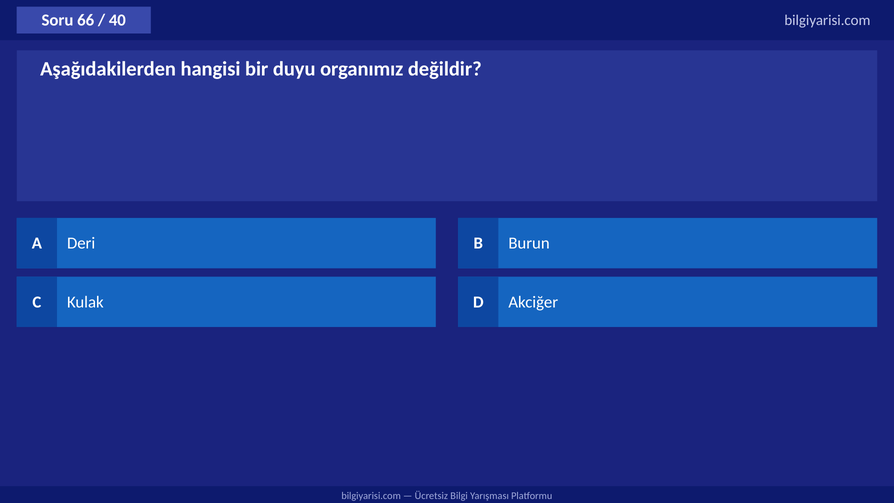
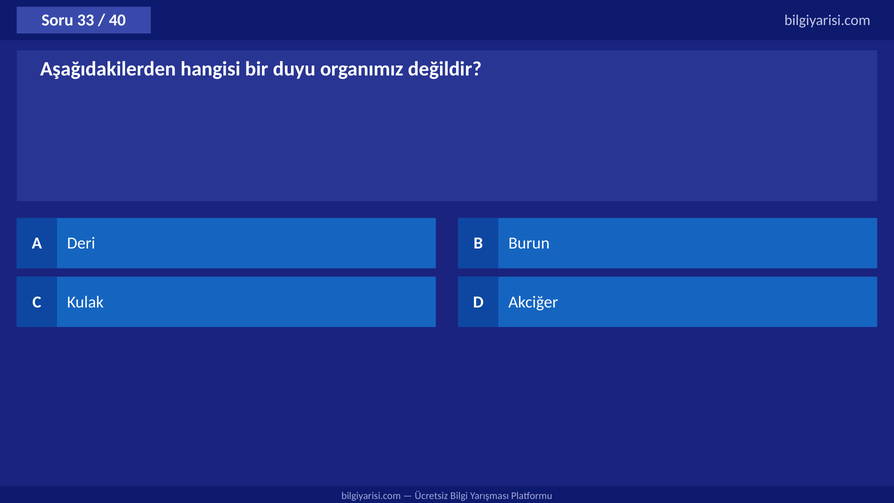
66: 66 -> 33
